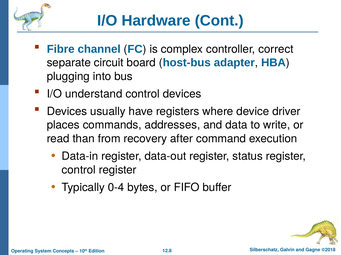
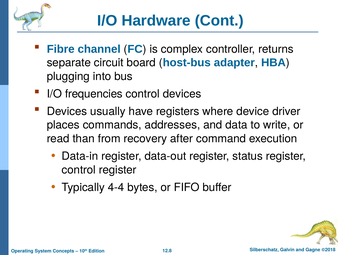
correct: correct -> returns
understand: understand -> frequencies
0-4: 0-4 -> 4-4
